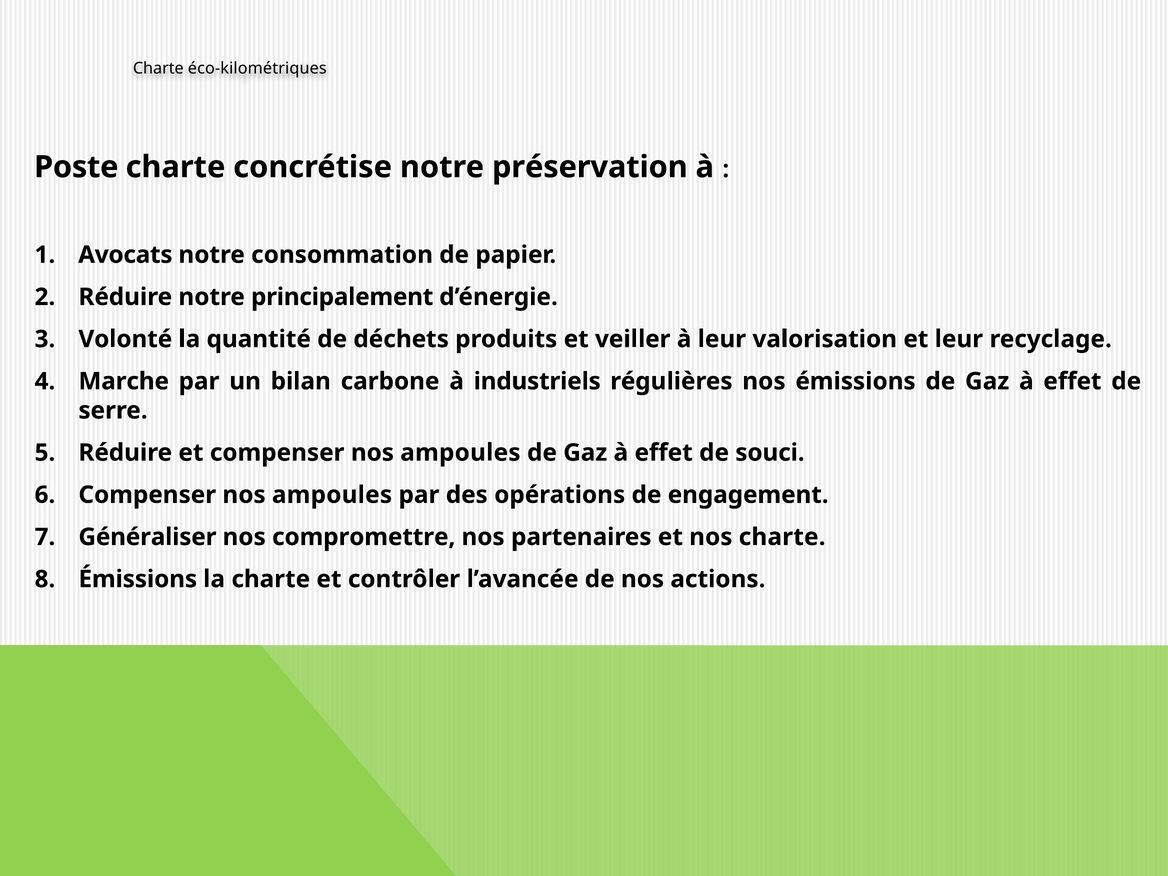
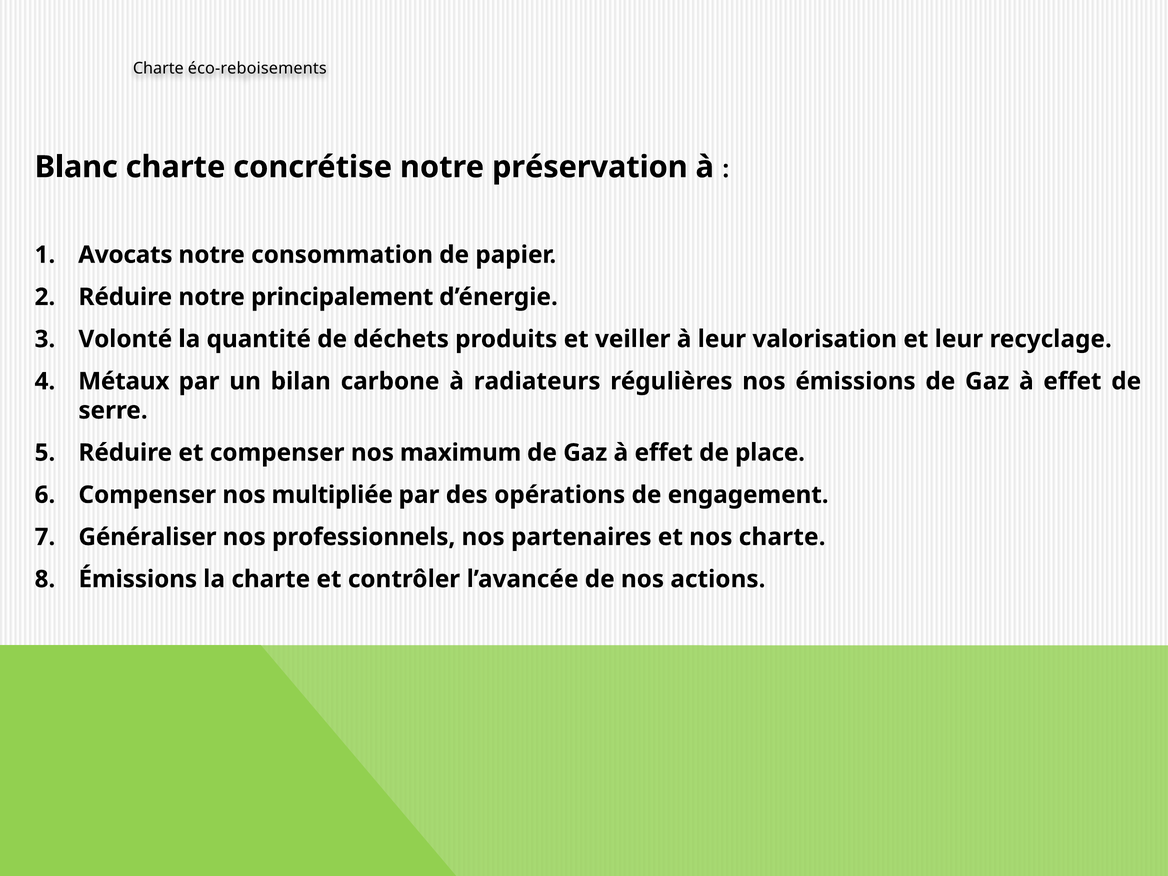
éco-kilométriques: éco-kilométriques -> éco-reboisements
Poste: Poste -> Blanc
Marche: Marche -> Métaux
industriels: industriels -> radiateurs
et compenser nos ampoules: ampoules -> maximum
souci: souci -> place
ampoules at (332, 495): ampoules -> multipliée
compromettre: compromettre -> professionnels
